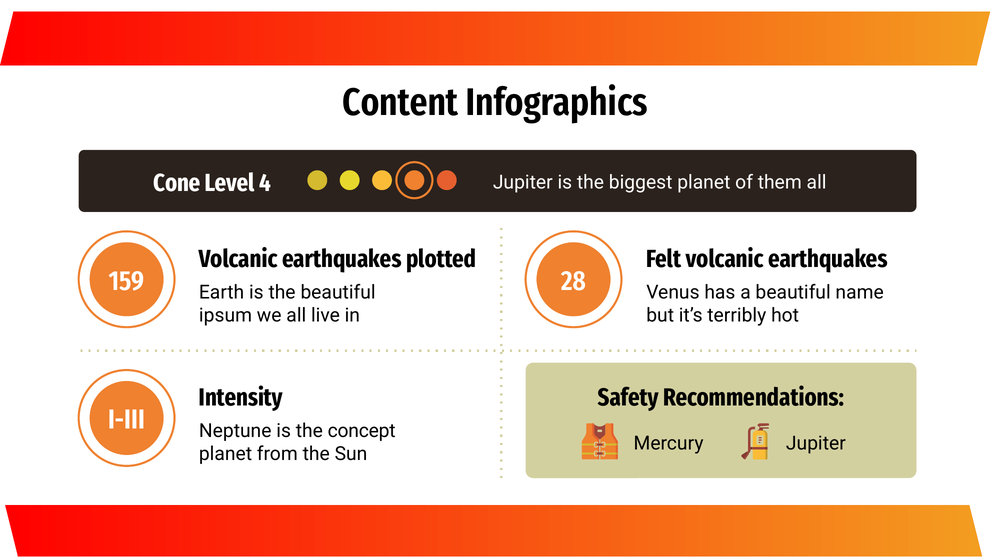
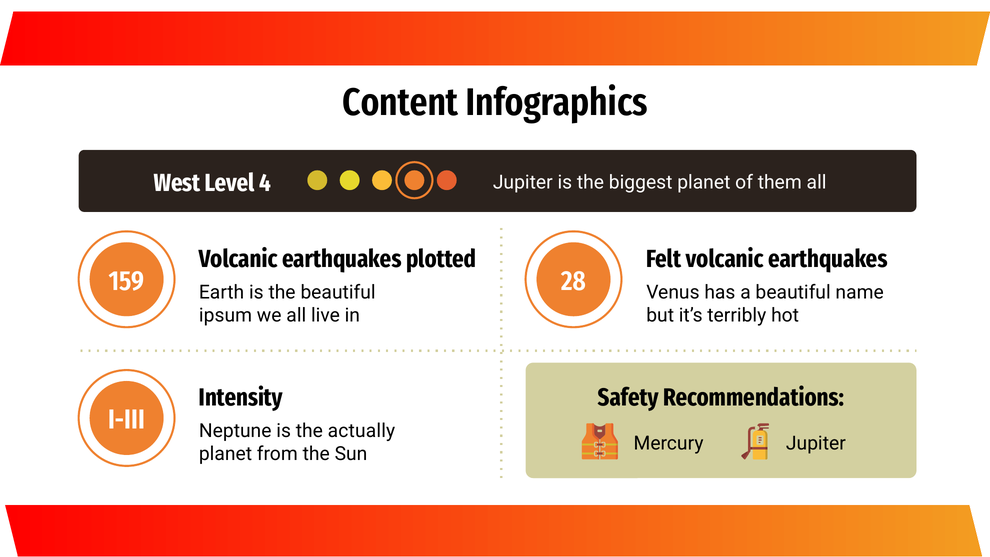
Cone: Cone -> West
concept: concept -> actually
